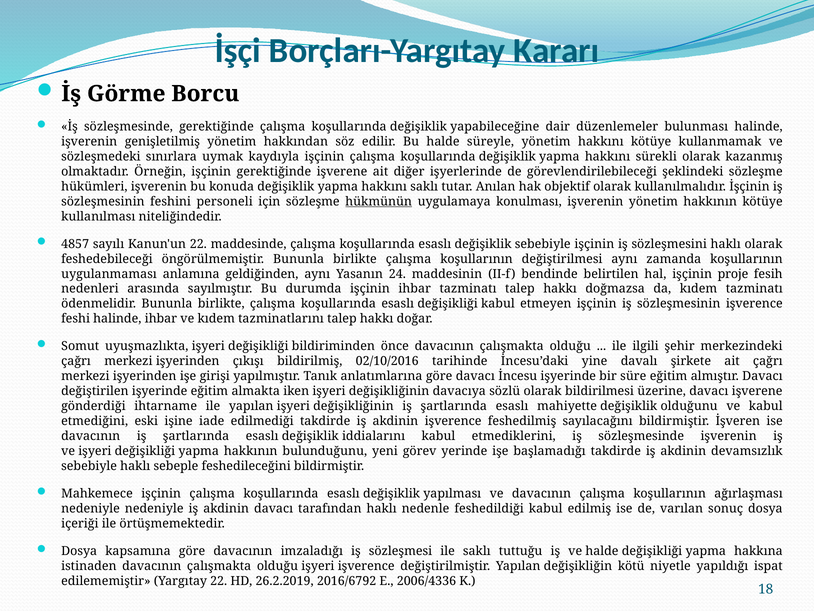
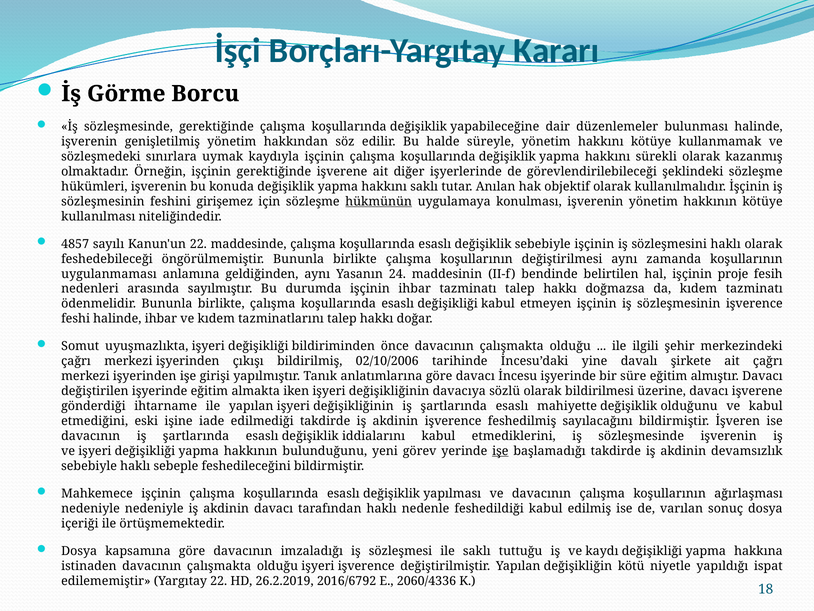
personeli: personeli -> girişemez
02/10/2016: 02/10/2016 -> 02/10/2006
işe at (500, 451) underline: none -> present
ve halde: halde -> kaydı
2006/4336: 2006/4336 -> 2060/4336
